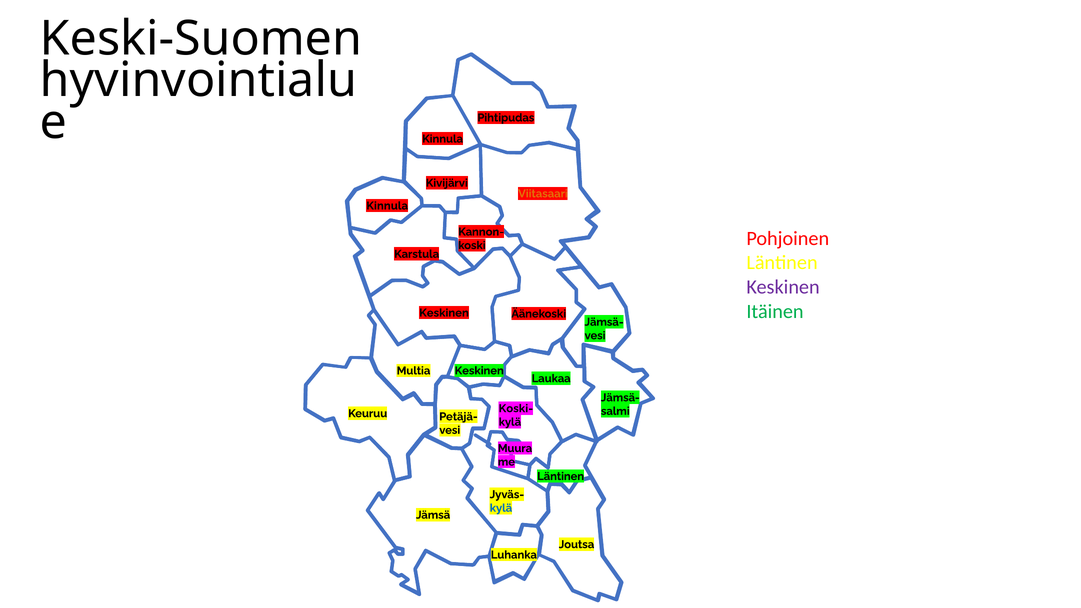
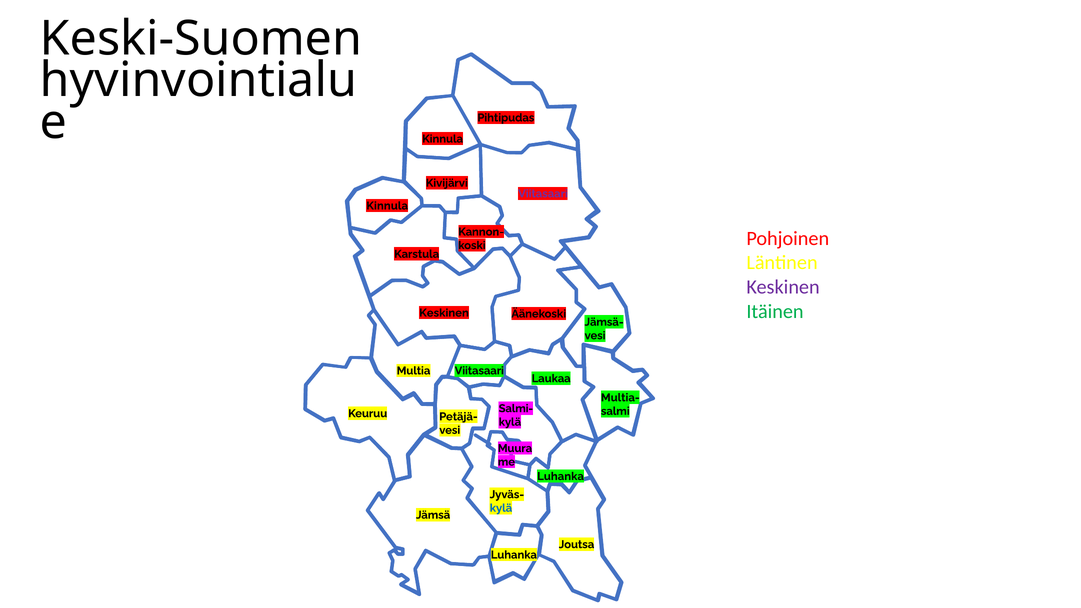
Viitasaari at (543, 194) colour: orange -> purple
Multia Keskinen: Keskinen -> Viitasaari
Jämsä- at (620, 398): Jämsä- -> Multia-
Koski-: Koski- -> Salmi-
Läntinen at (561, 476): Läntinen -> Luhanka
